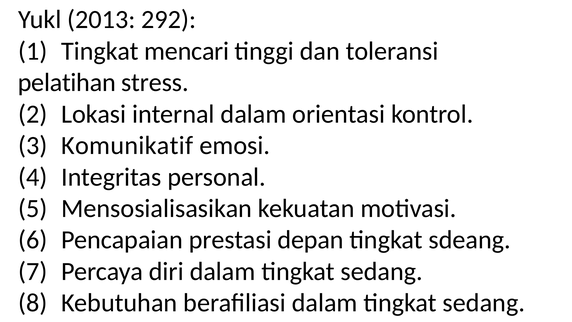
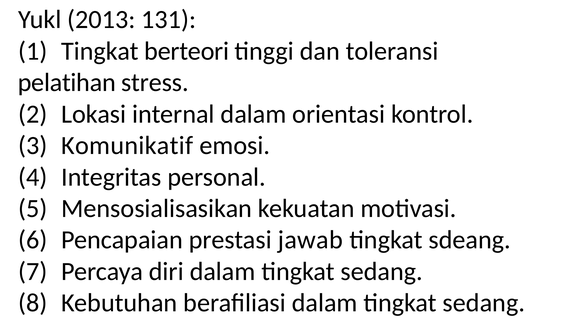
292: 292 -> 131
mencari: mencari -> berteori
depan: depan -> jawab
